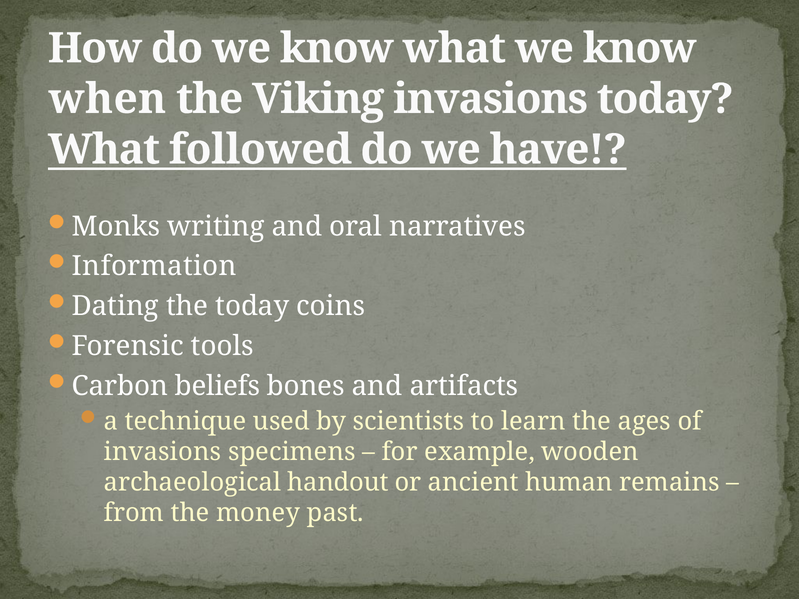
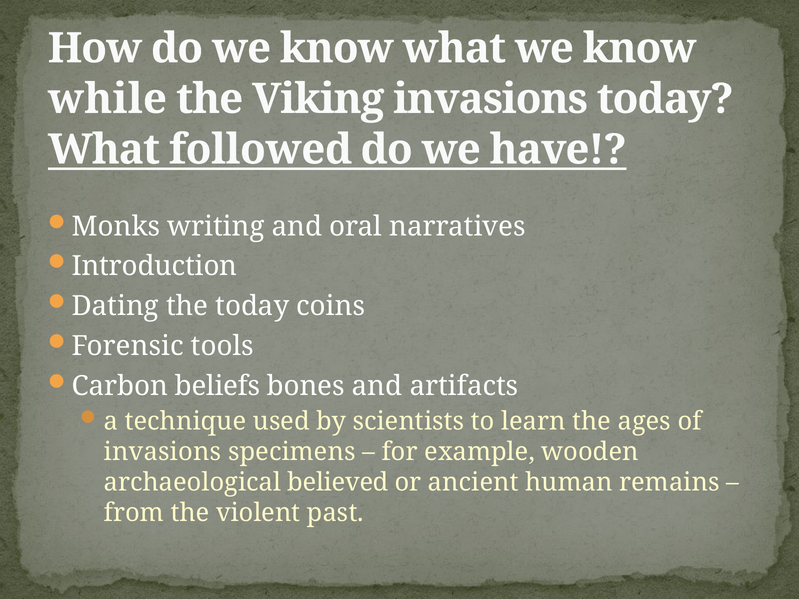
when: when -> while
Information: Information -> Introduction
handout: handout -> believed
money: money -> violent
